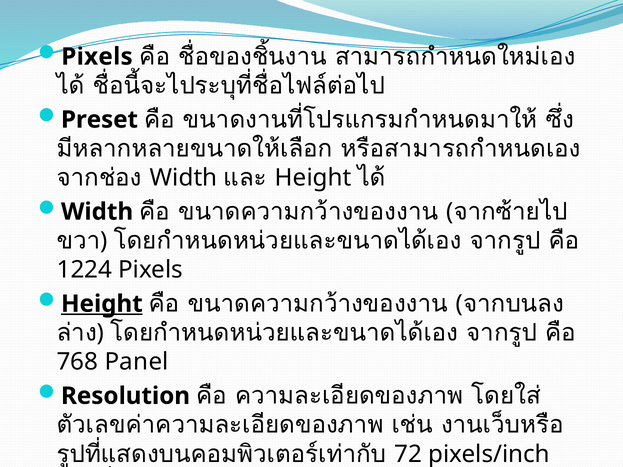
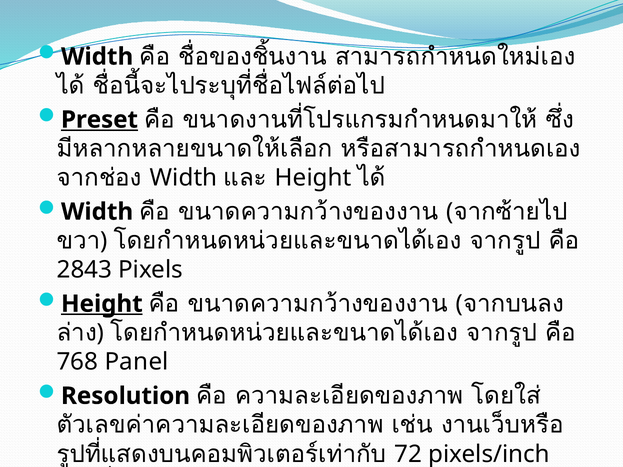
Pixels at (97, 57): Pixels -> Width
Preset underline: none -> present
1224: 1224 -> 2843
